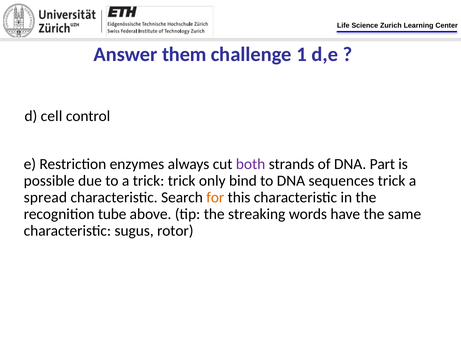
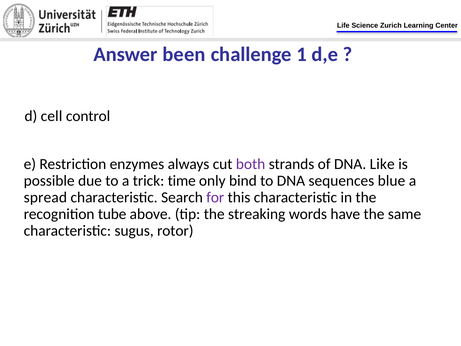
them: them -> been
Part: Part -> Like
trick trick: trick -> time
sequences trick: trick -> blue
for colour: orange -> purple
